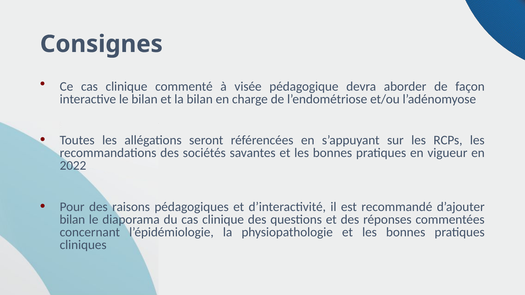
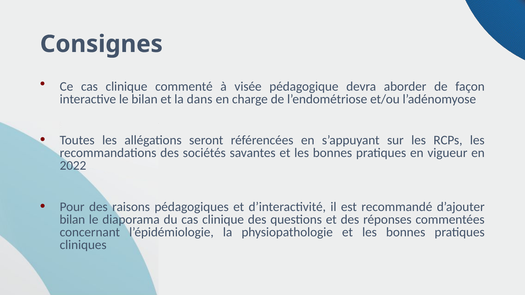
la bilan: bilan -> dans
